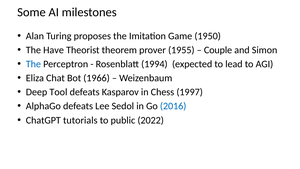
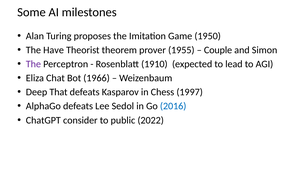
The at (33, 64) colour: blue -> purple
1994: 1994 -> 1910
Tool: Tool -> That
tutorials: tutorials -> consider
